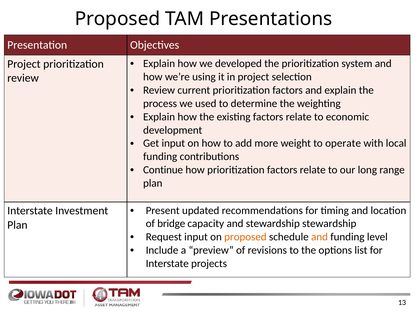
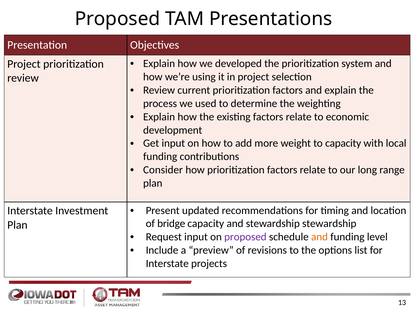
to operate: operate -> capacity
Continue: Continue -> Consider
proposed at (245, 238) colour: orange -> purple
